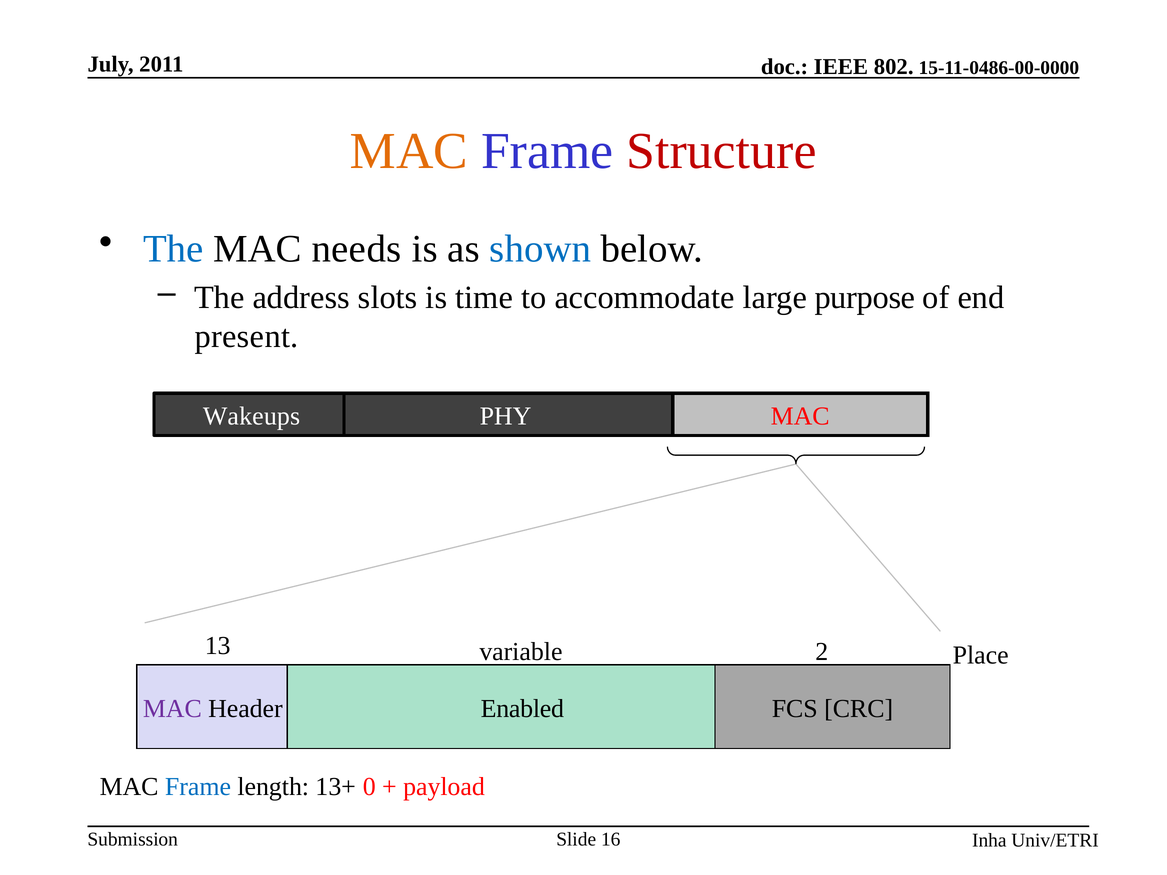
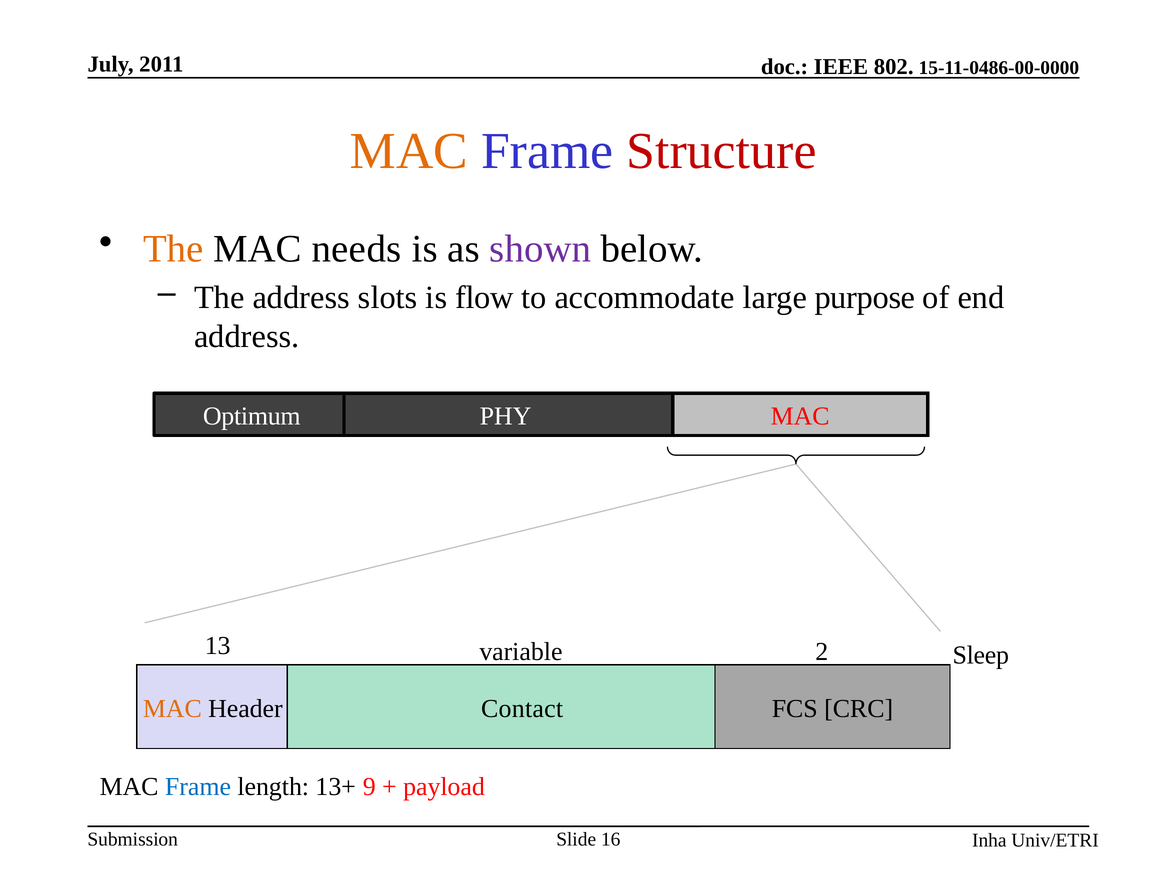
The at (173, 249) colour: blue -> orange
shown colour: blue -> purple
time: time -> flow
present at (247, 337): present -> address
Wakeups: Wakeups -> Optimum
Place: Place -> Sleep
MAC at (172, 709) colour: purple -> orange
Enabled: Enabled -> Contact
0: 0 -> 9
